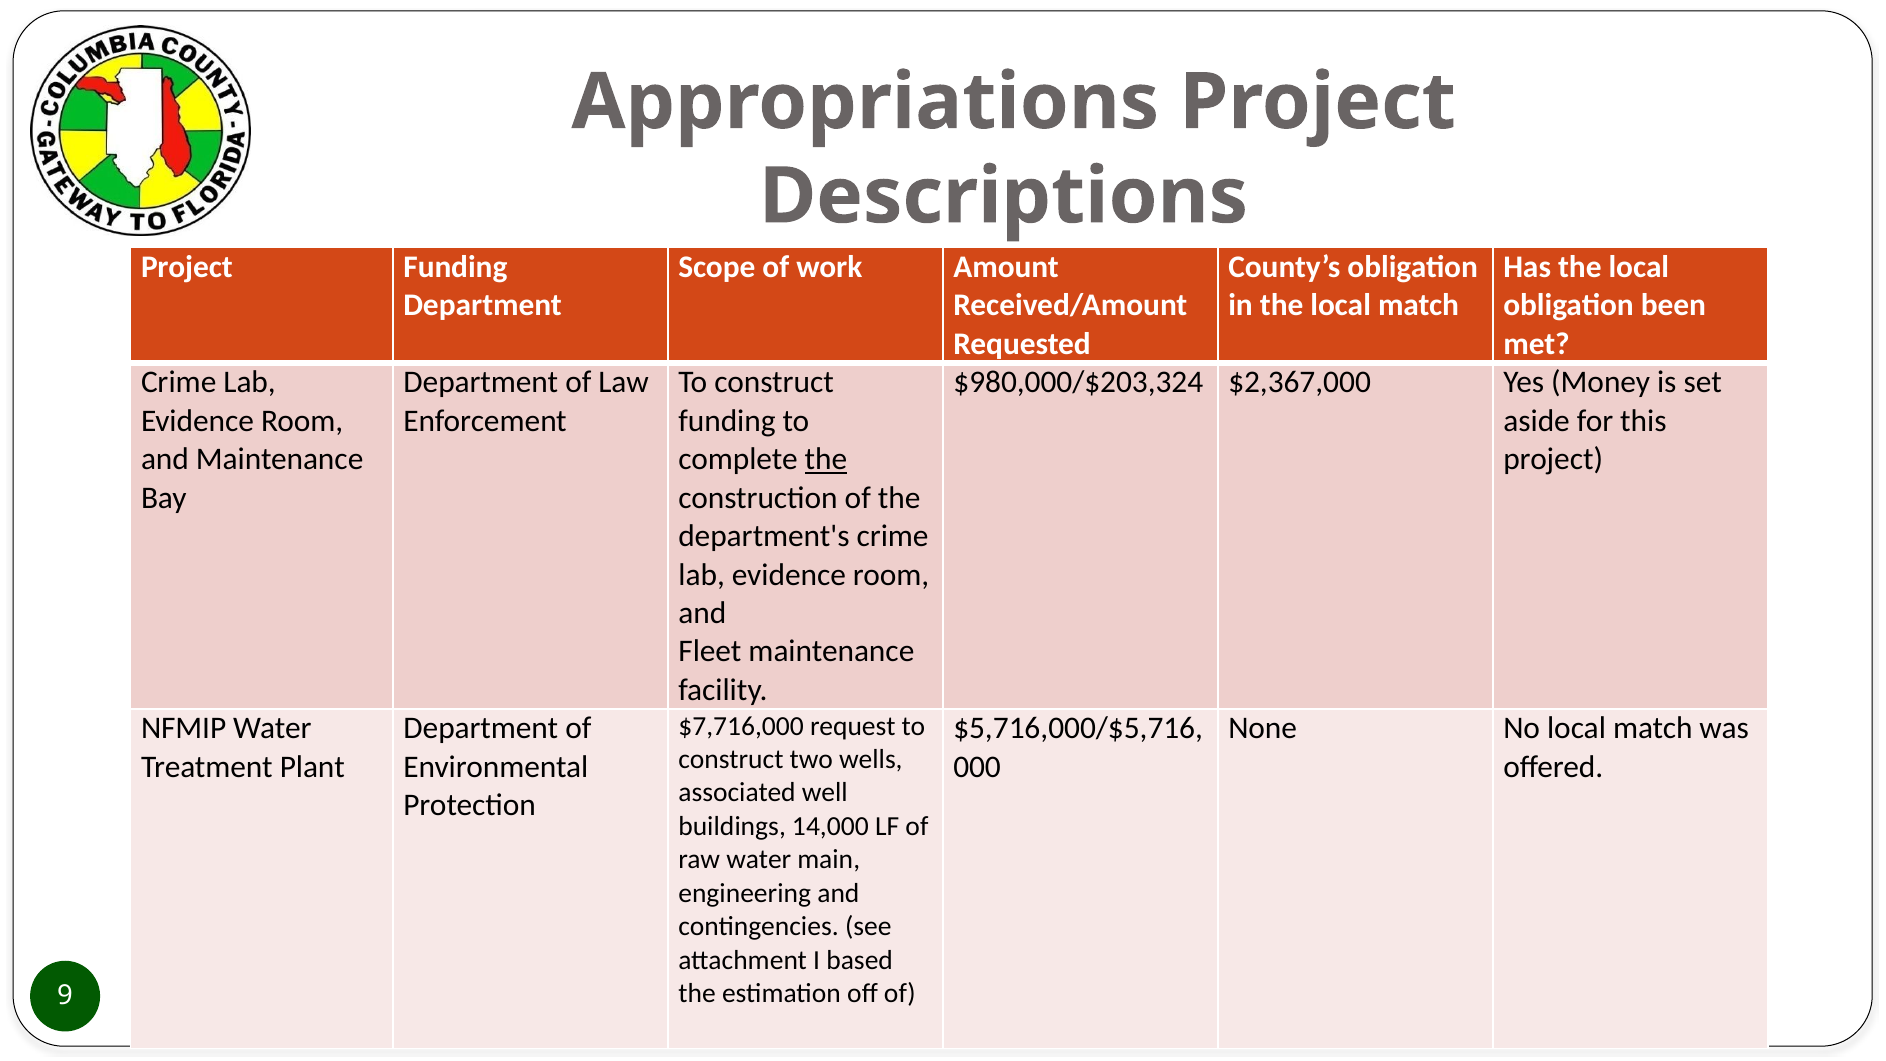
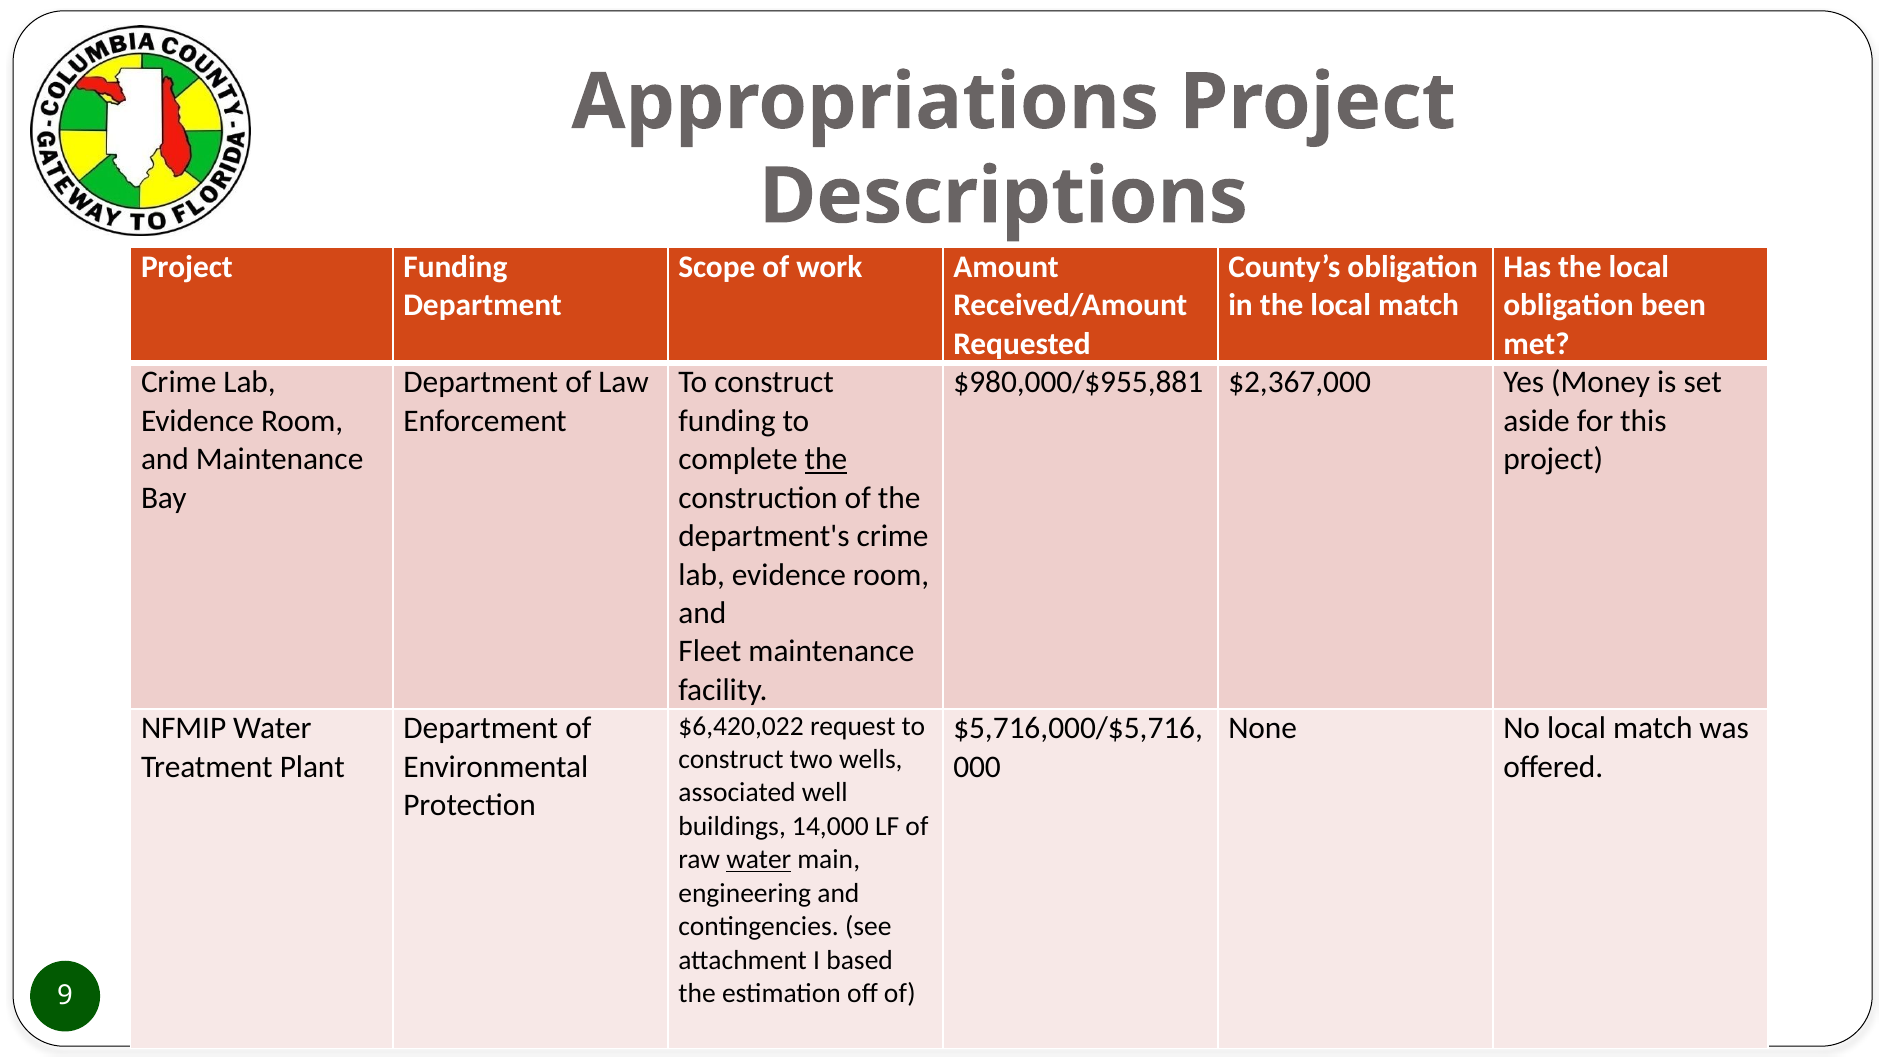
$980,000/$203,324: $980,000/$203,324 -> $980,000/$955,881
$7,716,000: $7,716,000 -> $6,420,022
water at (759, 860) underline: none -> present
